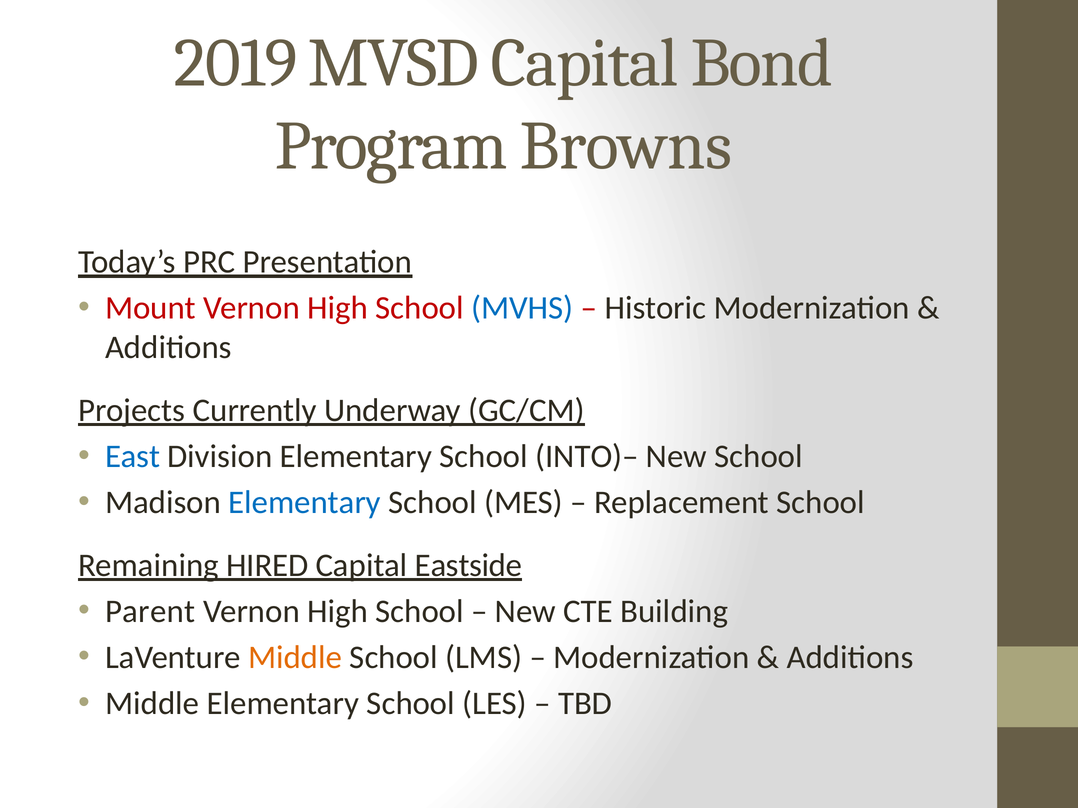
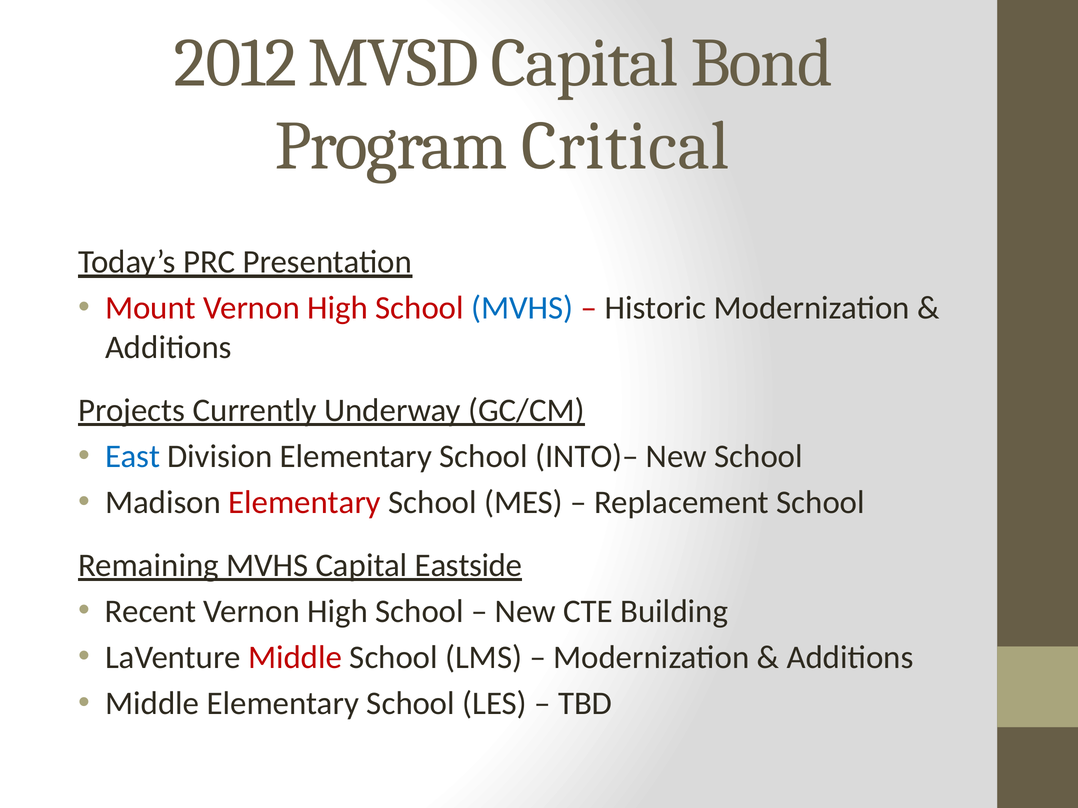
2019: 2019 -> 2012
Browns: Browns -> Critical
Elementary at (305, 503) colour: blue -> red
Remaining HIRED: HIRED -> MVHS
Parent: Parent -> Recent
Middle at (295, 658) colour: orange -> red
